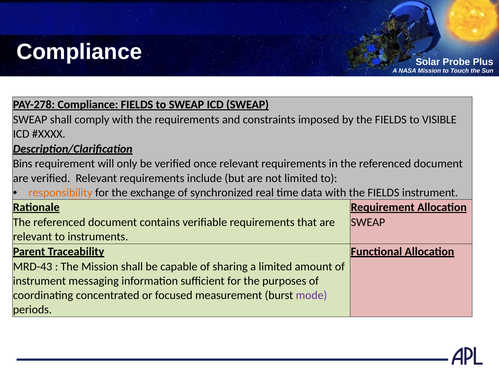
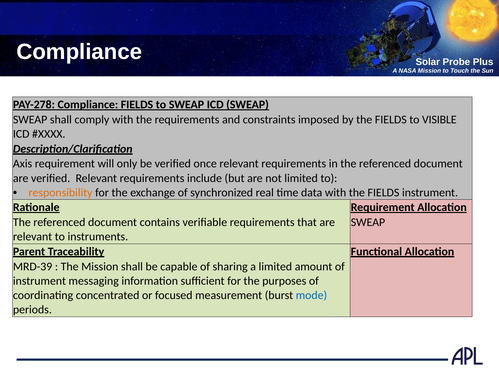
Bins: Bins -> Axis
MRD-43: MRD-43 -> MRD-39
mode colour: purple -> blue
